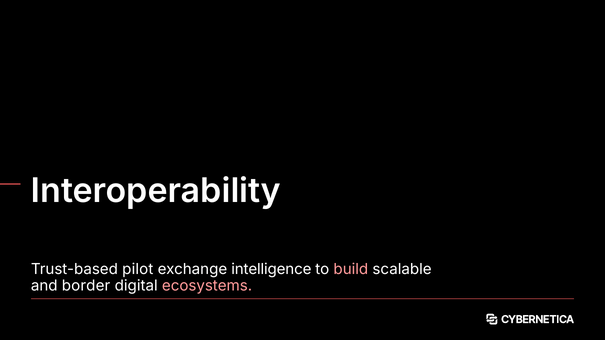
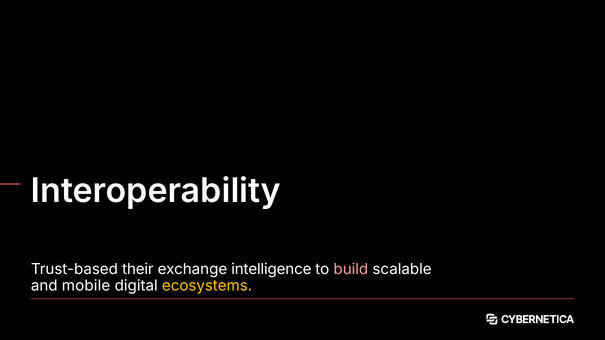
pilot: pilot -> their
border: border -> mobile
ecosystems colour: pink -> yellow
